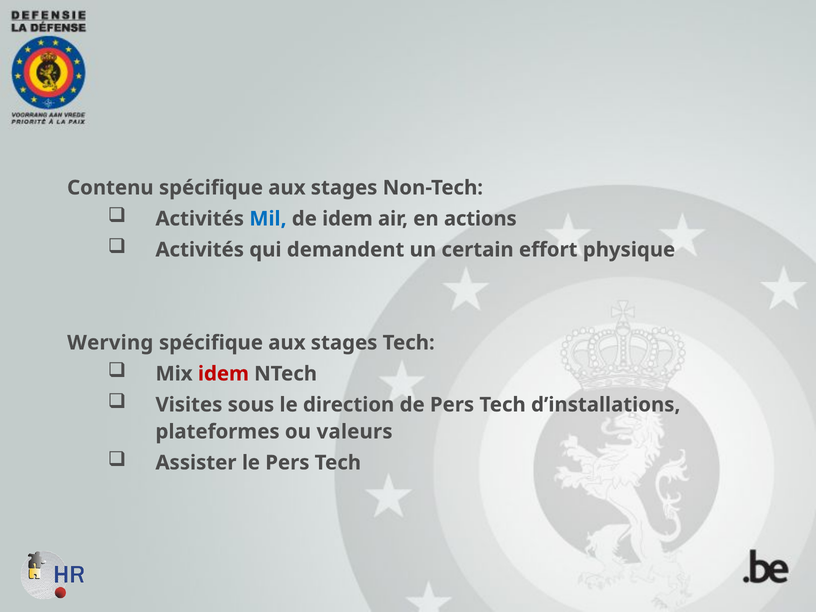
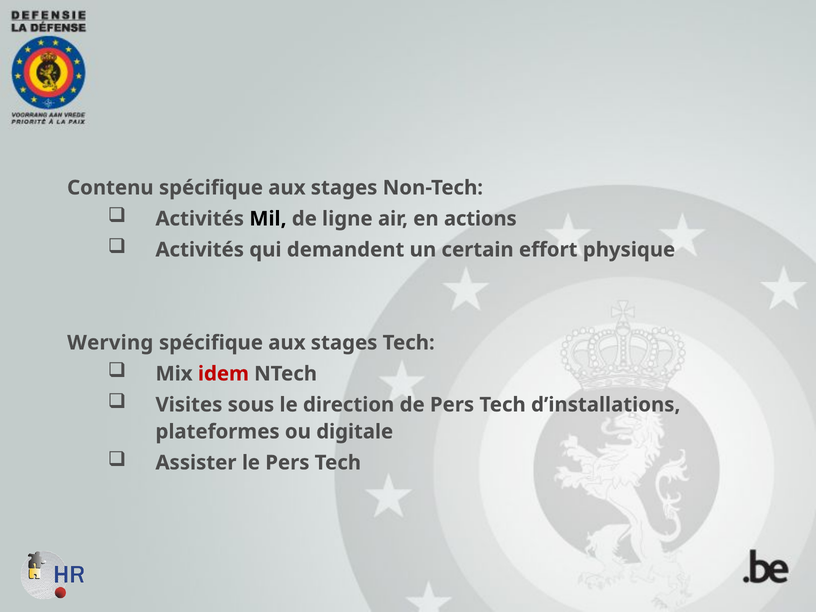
Mil colour: blue -> black
de idem: idem -> ligne
valeurs: valeurs -> digitale
